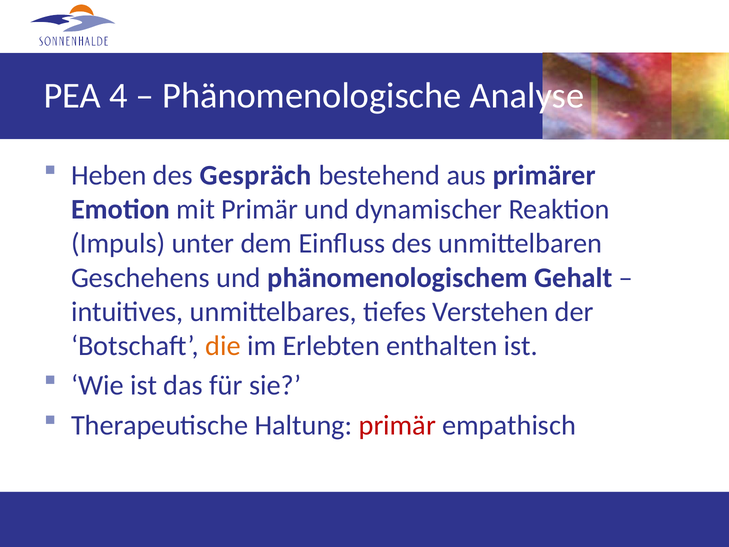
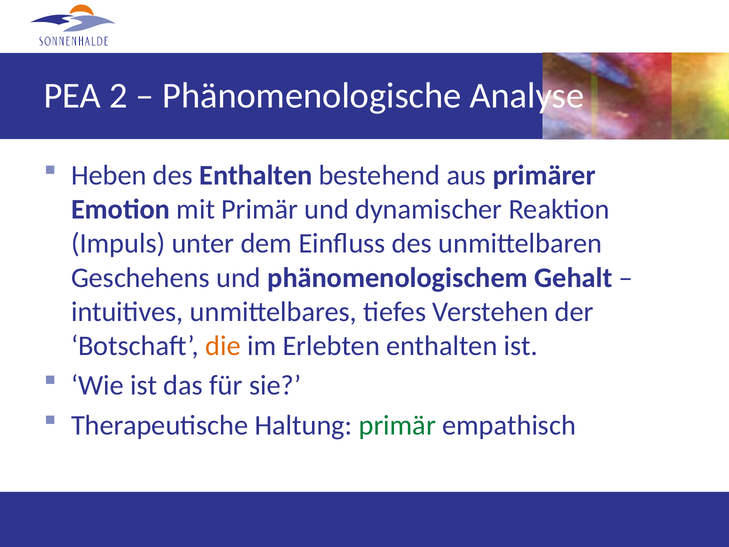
4: 4 -> 2
des Gespräch: Gespräch -> Enthalten
primär at (397, 425) colour: red -> green
